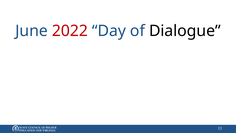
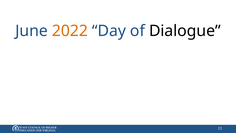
2022 colour: red -> orange
